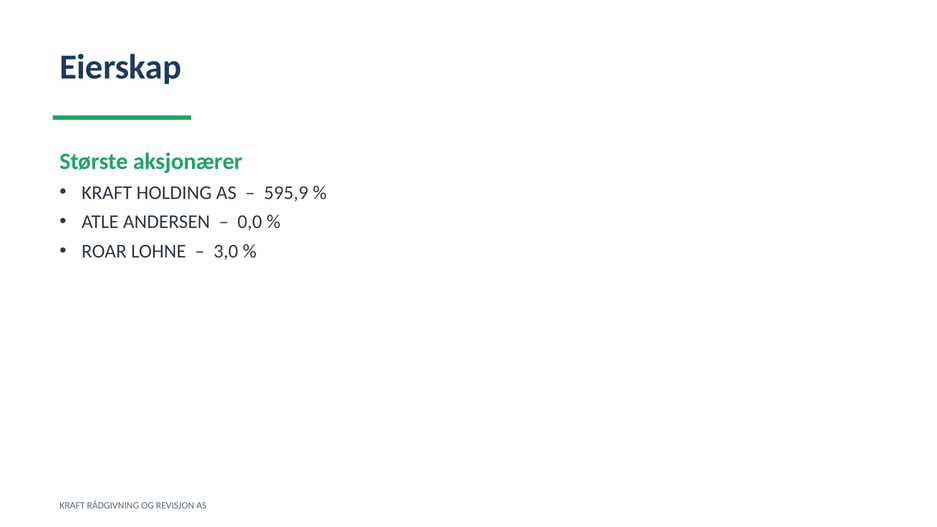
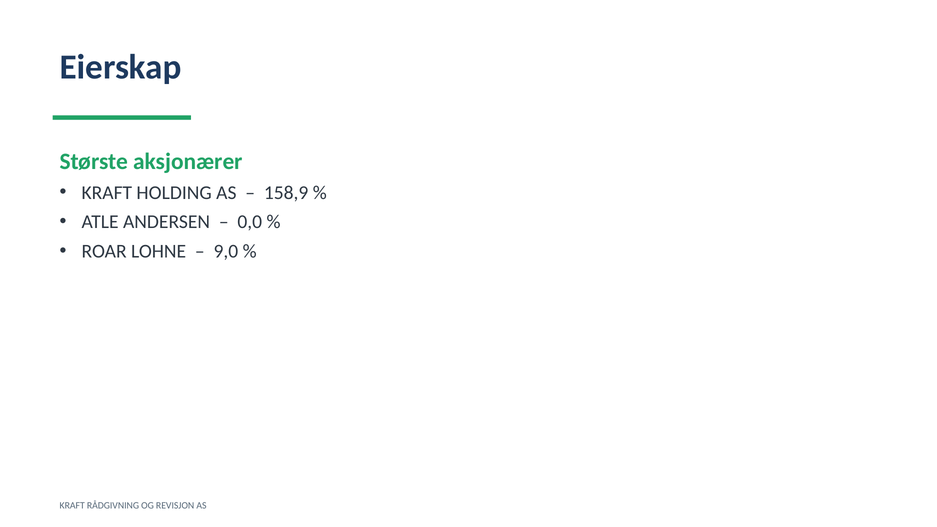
595,9: 595,9 -> 158,9
3,0: 3,0 -> 9,0
